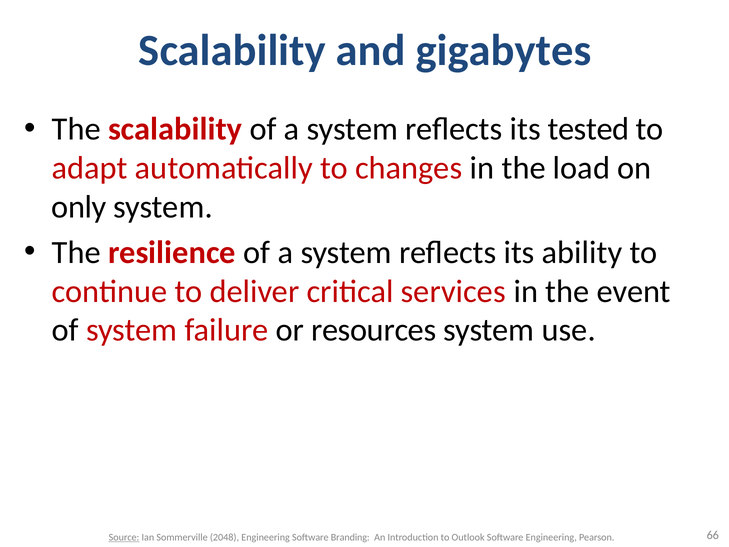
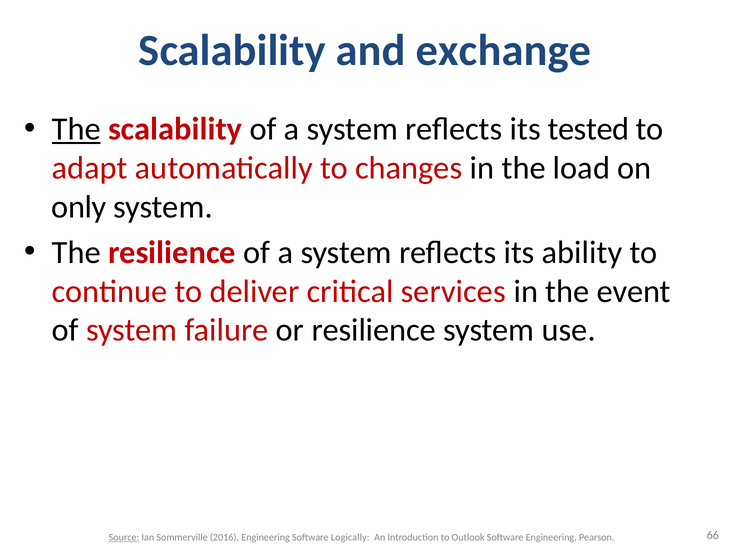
gigabytes: gigabytes -> exchange
The at (76, 129) underline: none -> present
or resources: resources -> resilience
2048: 2048 -> 2016
Branding: Branding -> Logically
